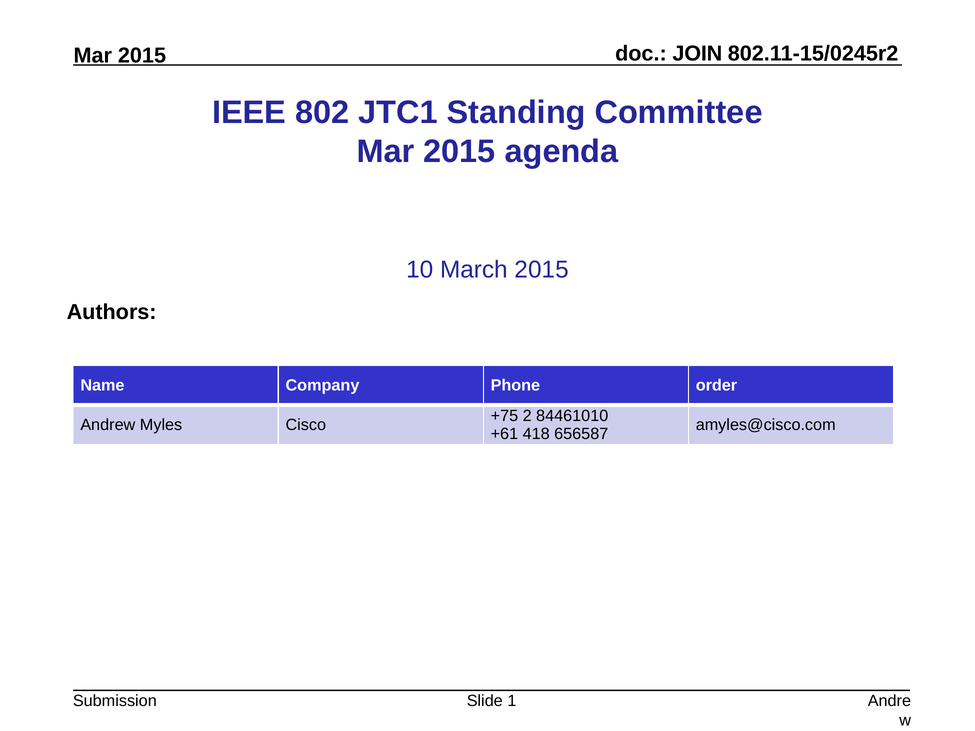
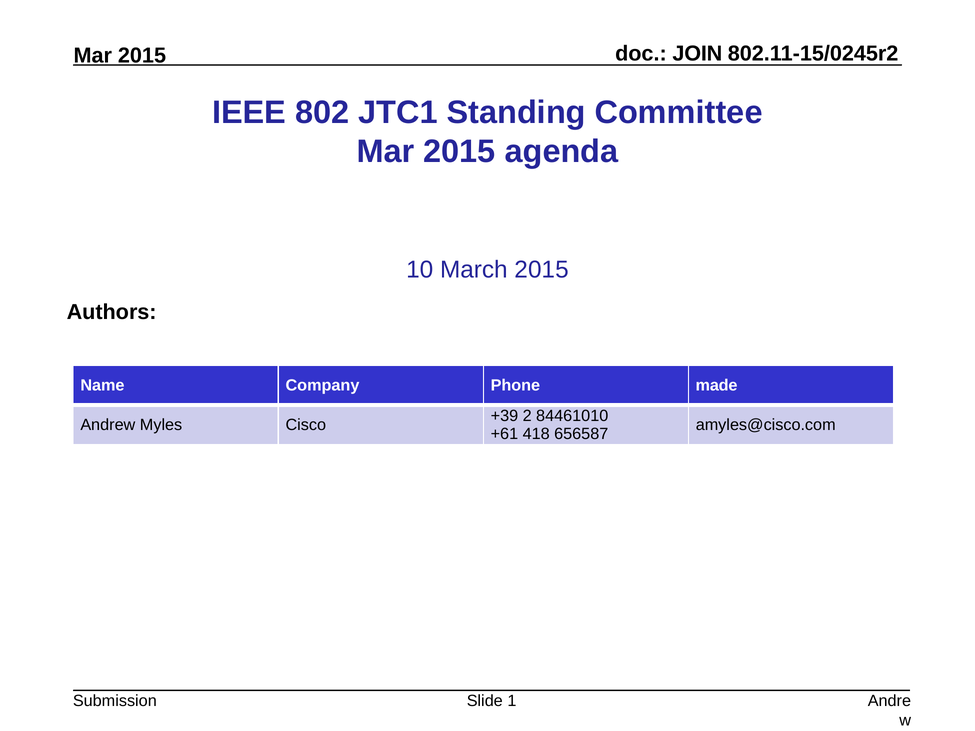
order: order -> made
+75: +75 -> +39
